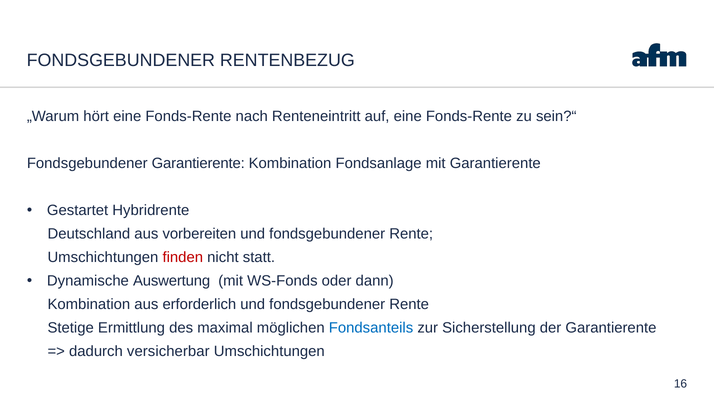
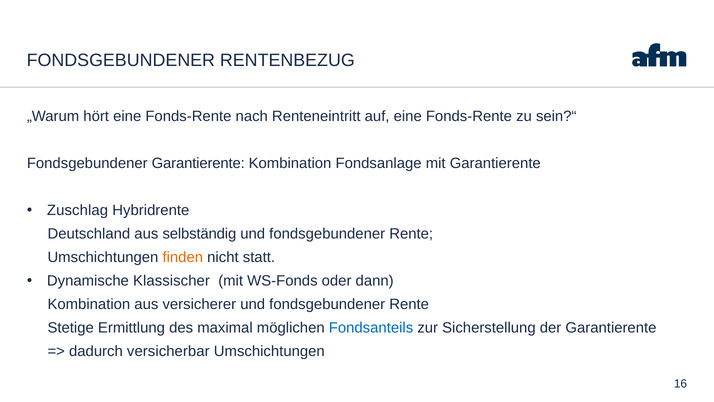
Gestartet: Gestartet -> Zuschlag
vorbereiten: vorbereiten -> selbständig
finden colour: red -> orange
Auswertung: Auswertung -> Klassischer
erforderlich: erforderlich -> versicherer
